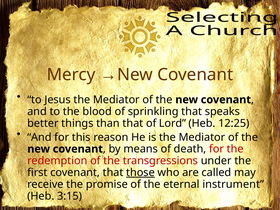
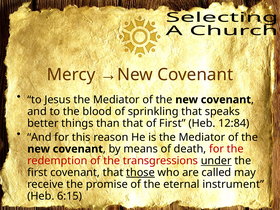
of Lord: Lord -> First
12:25: 12:25 -> 12:84
under underline: none -> present
3:15: 3:15 -> 6:15
